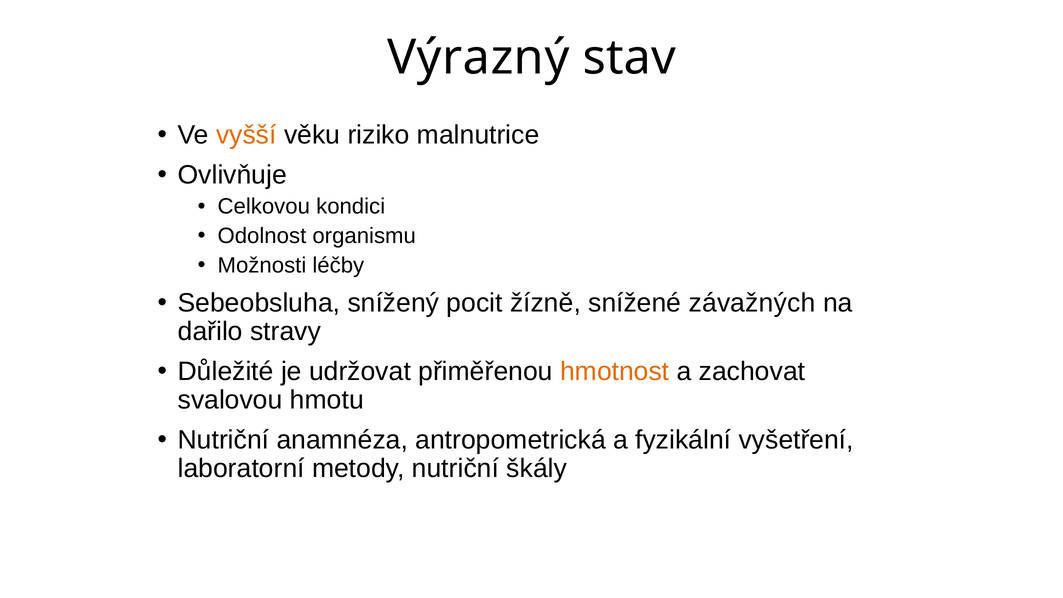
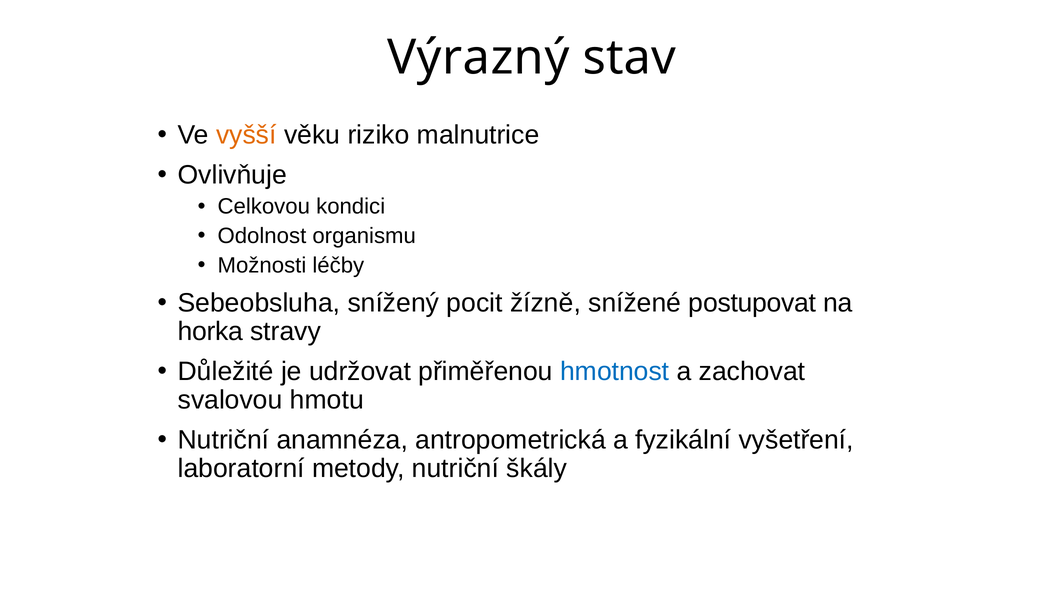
závažných: závažných -> postupovat
dařilo: dařilo -> horka
hmotnost colour: orange -> blue
